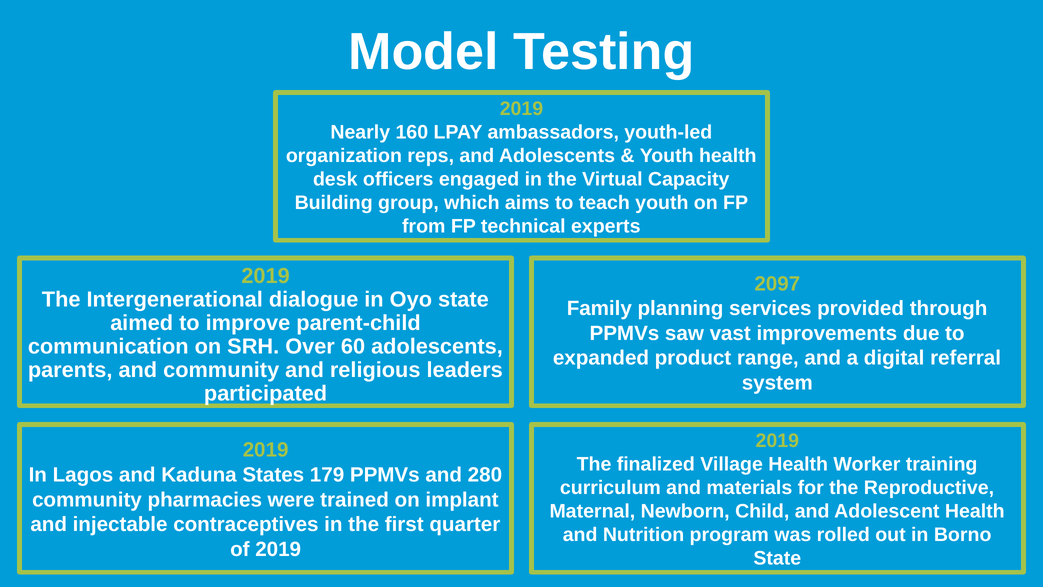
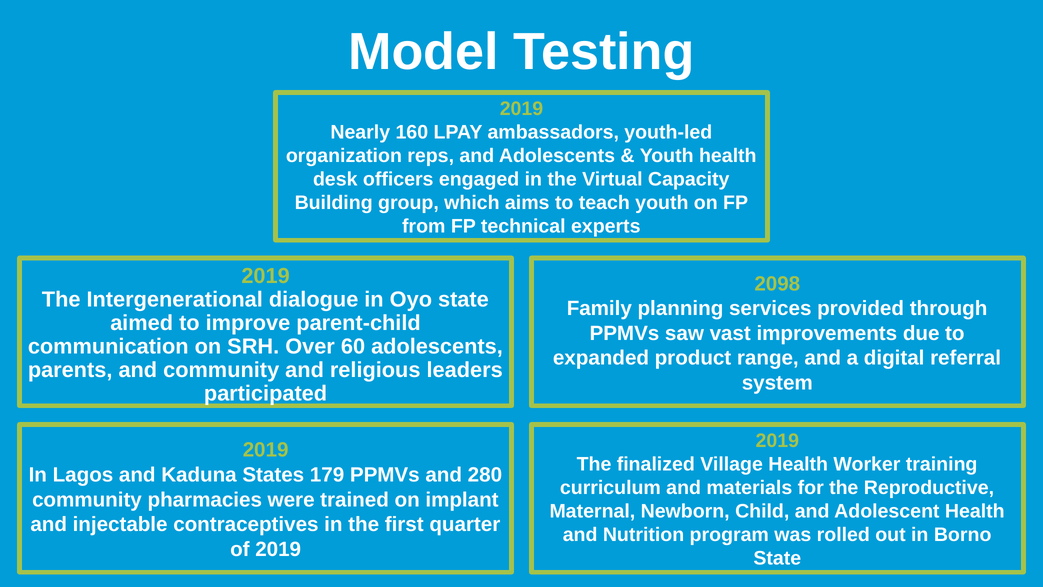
2097: 2097 -> 2098
